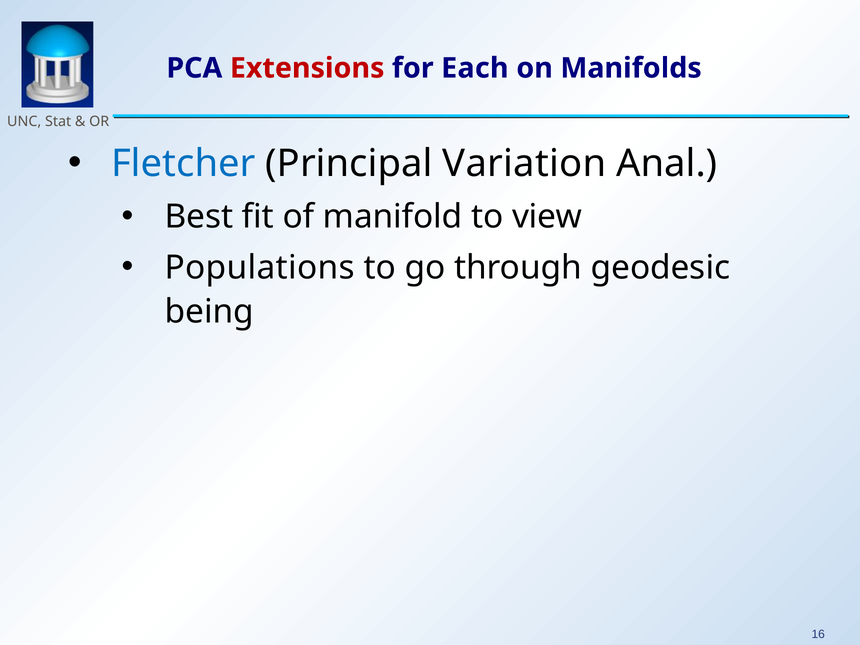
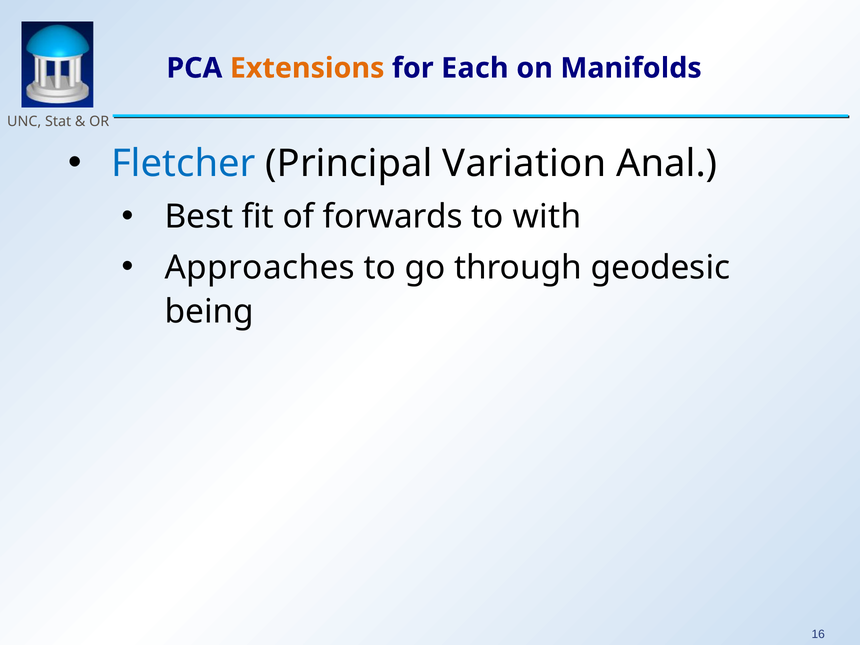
Extensions colour: red -> orange
manifold: manifold -> forwards
view: view -> with
Populations: Populations -> Approaches
